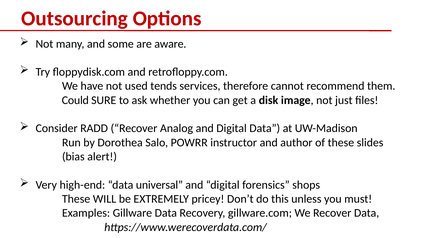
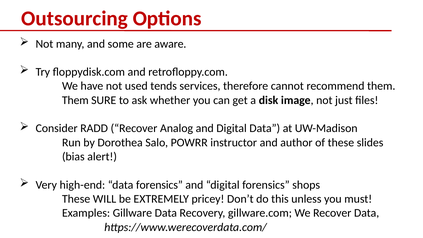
Could at (75, 100): Could -> Them
data universal: universal -> forensics
